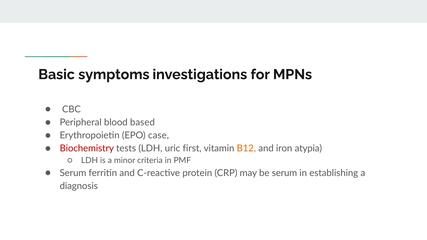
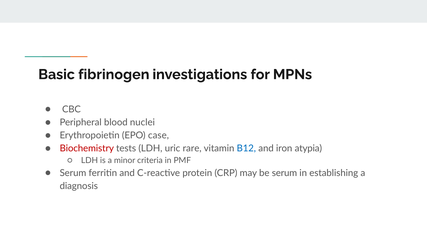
symptoms: symptoms -> fibrinogen
based: based -> nuclei
first: first -> rare
B12 colour: orange -> blue
